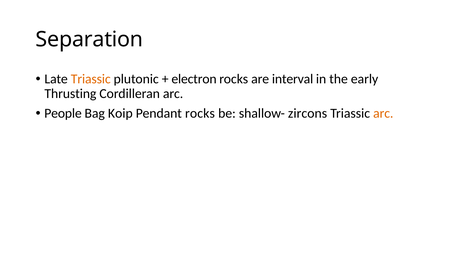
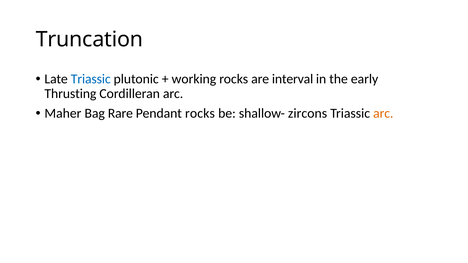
Separation: Separation -> Truncation
Triassic at (91, 79) colour: orange -> blue
electron: electron -> working
People: People -> Maher
Koip: Koip -> Rare
